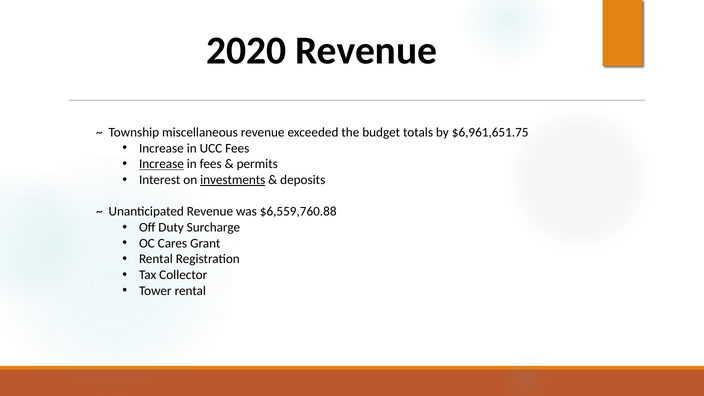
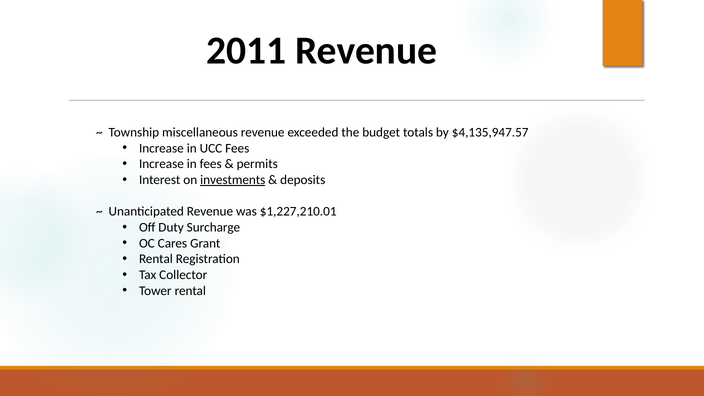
2020: 2020 -> 2011
$6,961,651.75: $6,961,651.75 -> $4,135,947.57
Increase at (161, 164) underline: present -> none
$6,559,760.88: $6,559,760.88 -> $1,227,210.01
